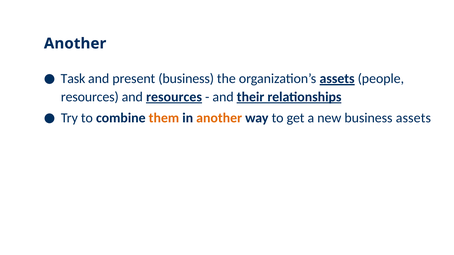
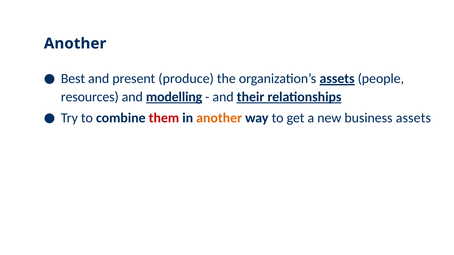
Task: Task -> Best
present business: business -> produce
and resources: resources -> modelling
them colour: orange -> red
